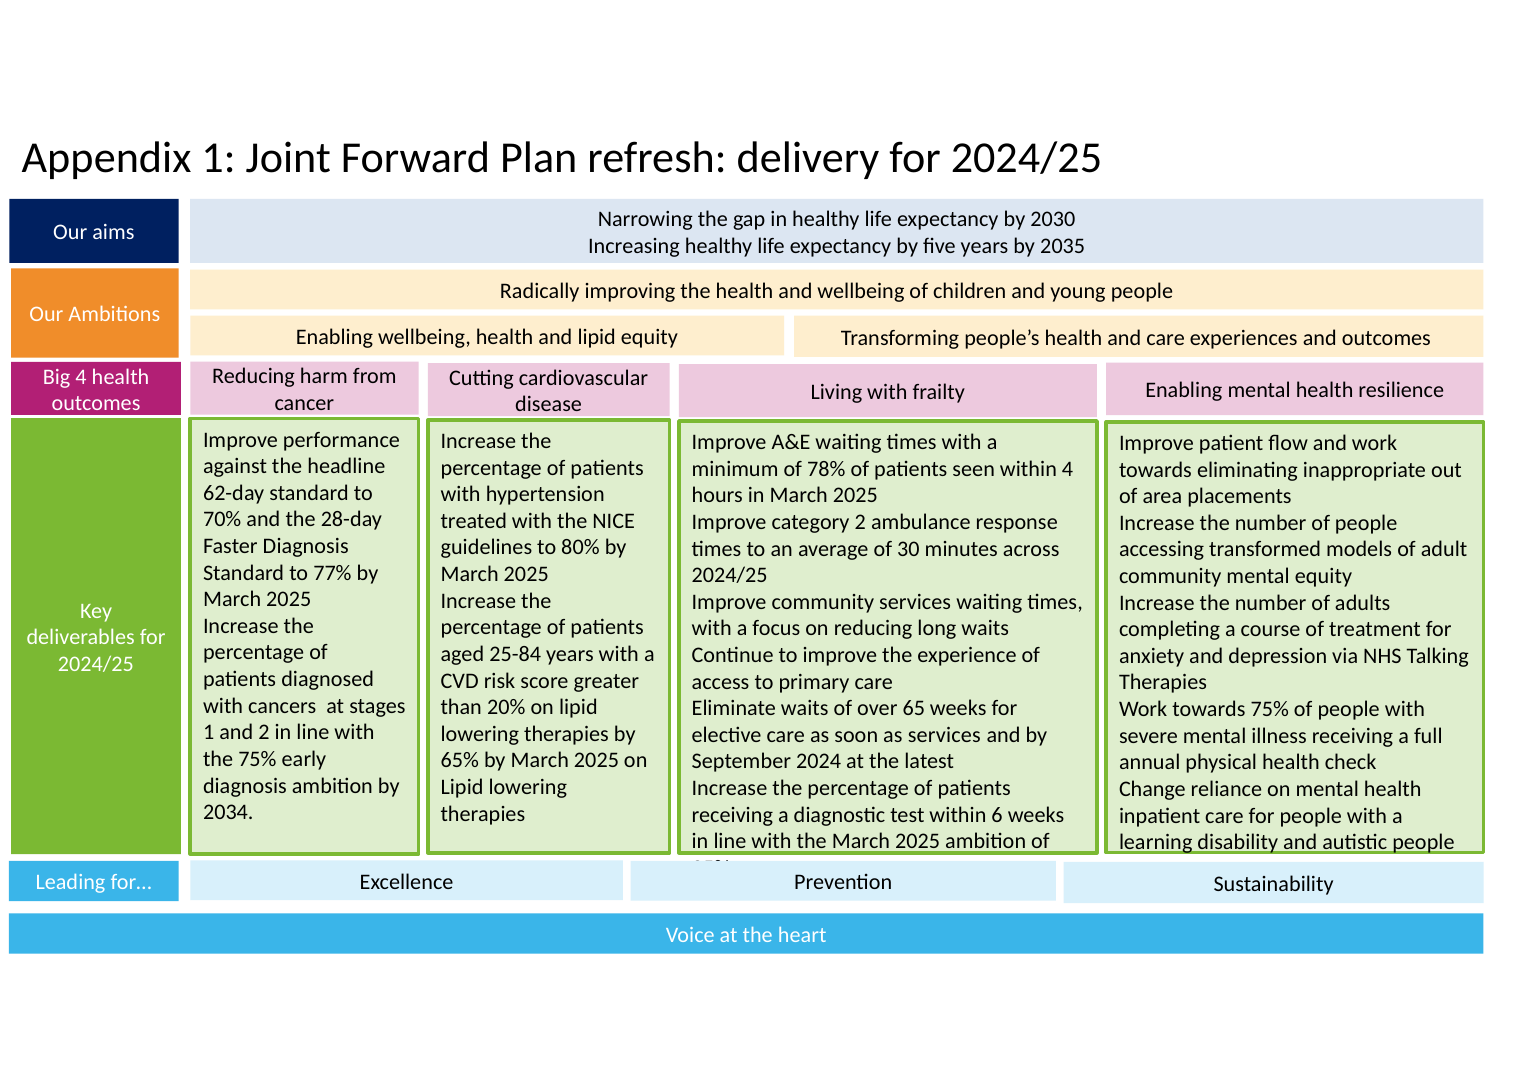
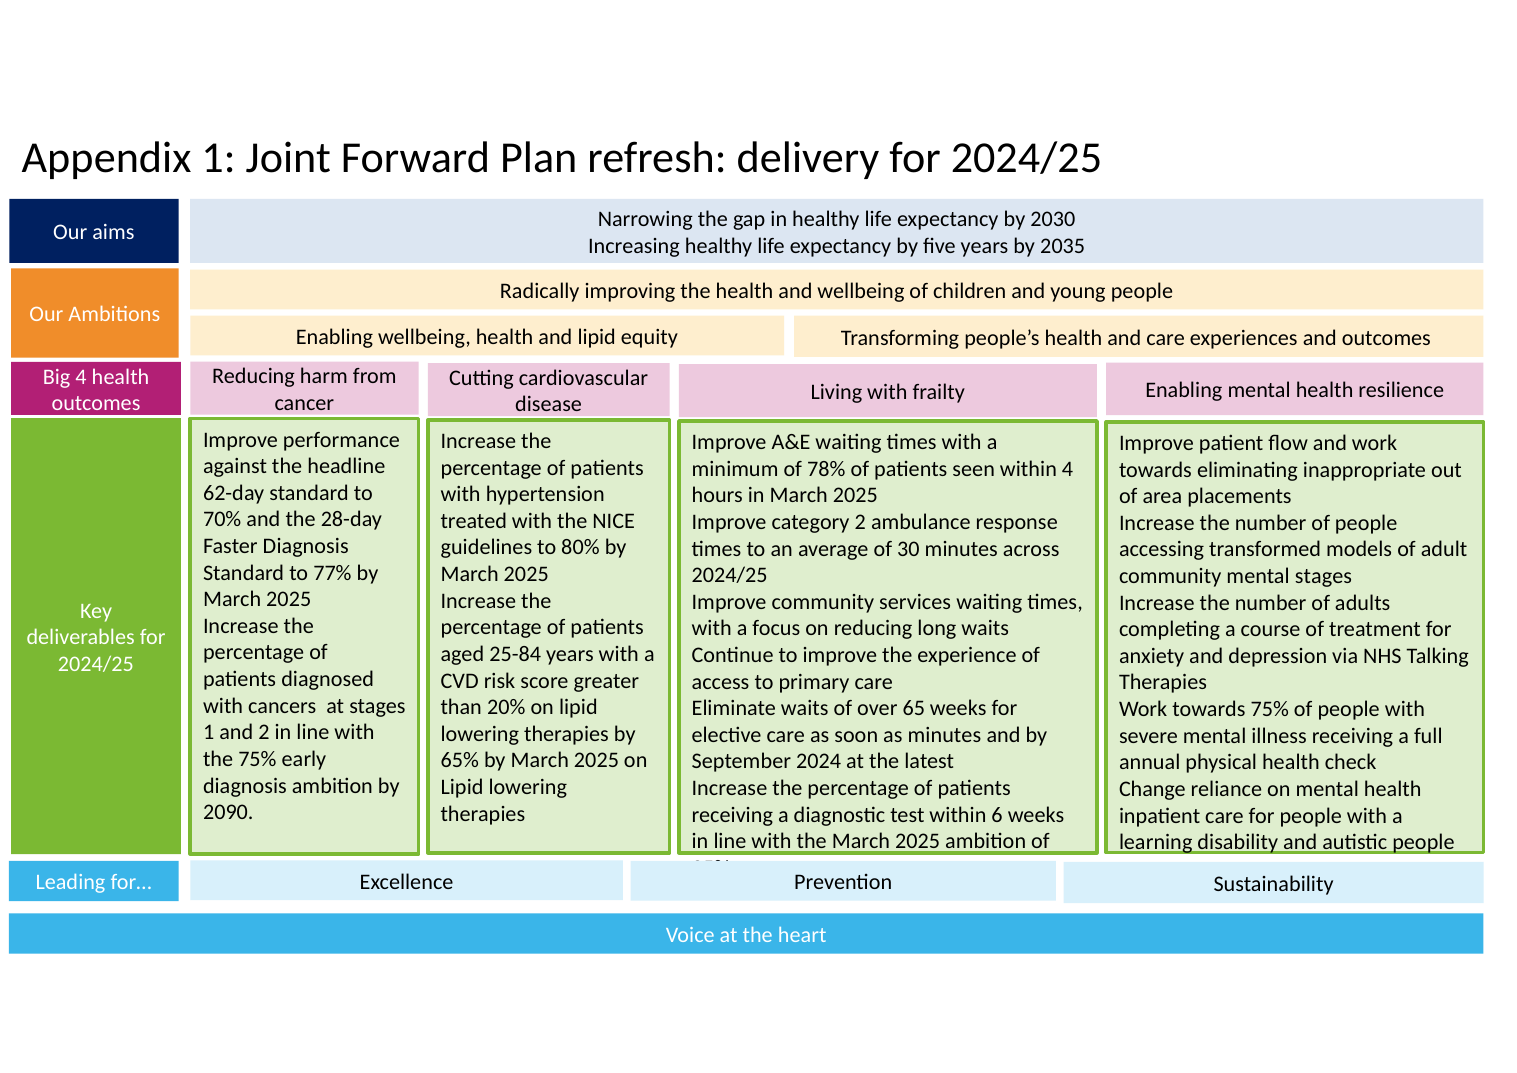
mental equity: equity -> stages
as services: services -> minutes
2034: 2034 -> 2090
